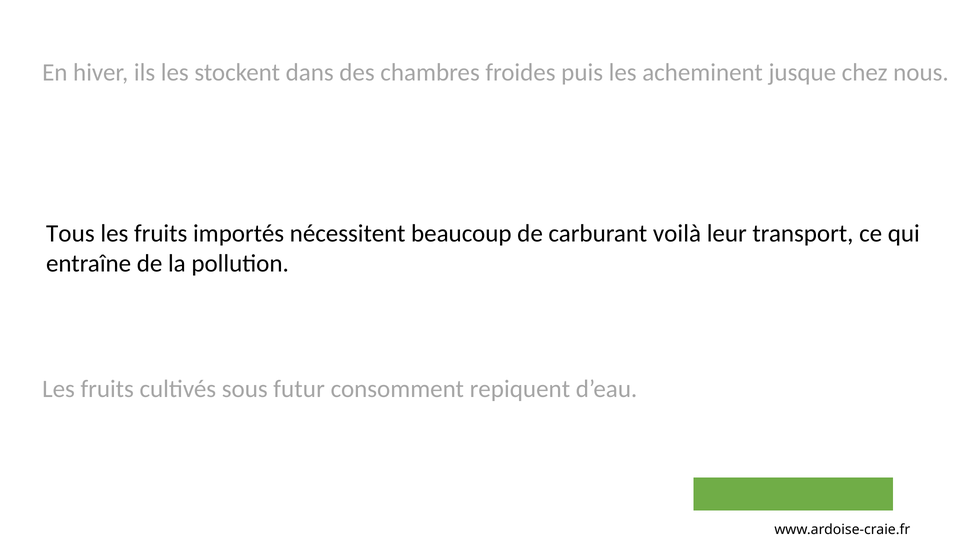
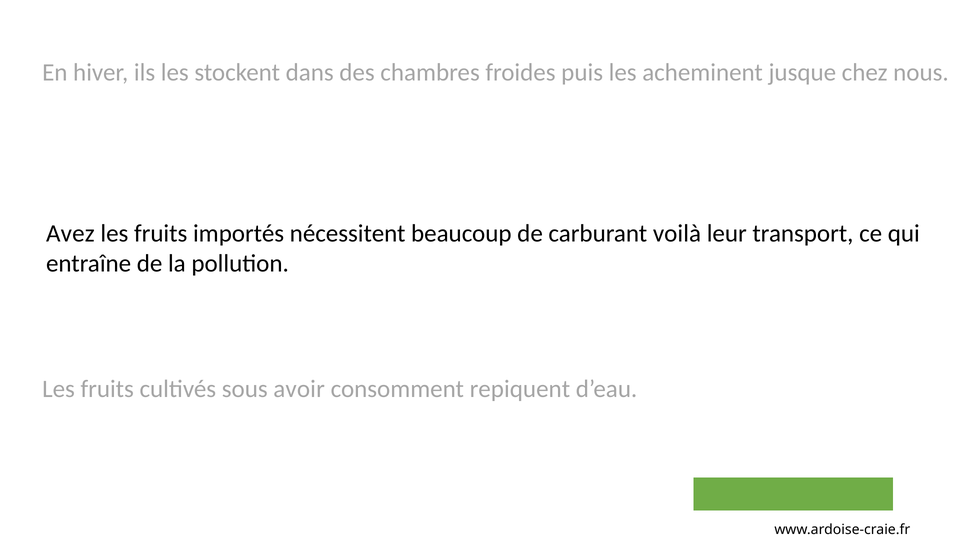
Tous: Tous -> Avez
futur: futur -> avoir
